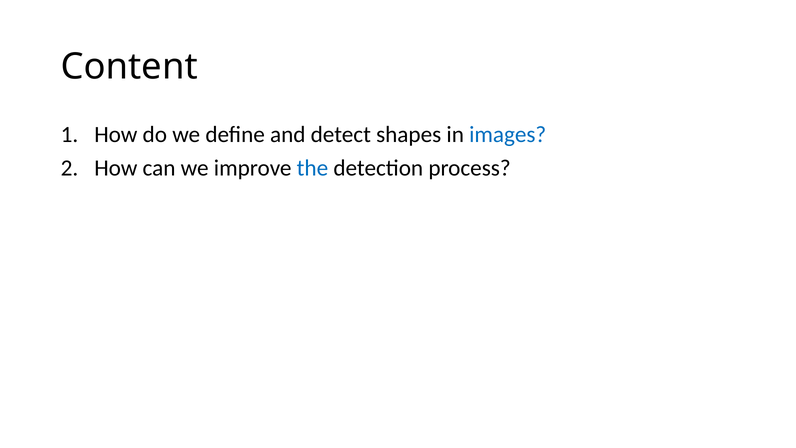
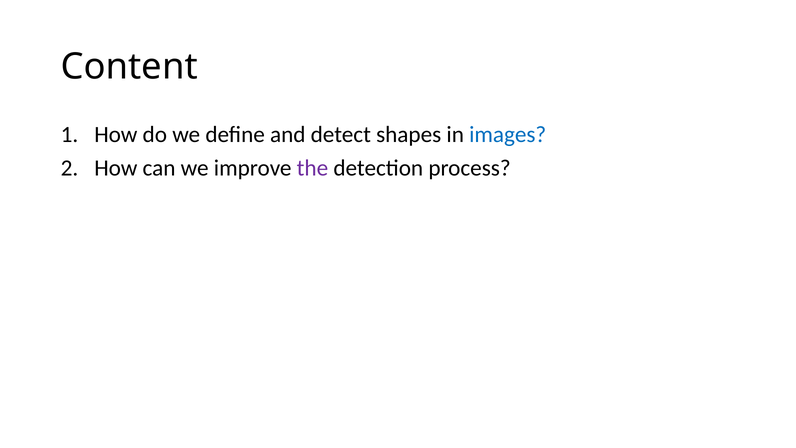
the colour: blue -> purple
